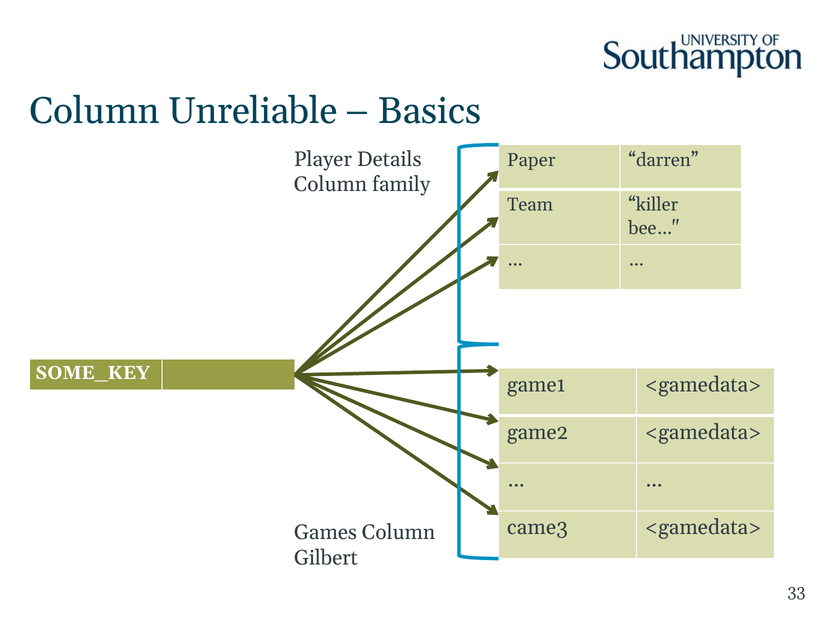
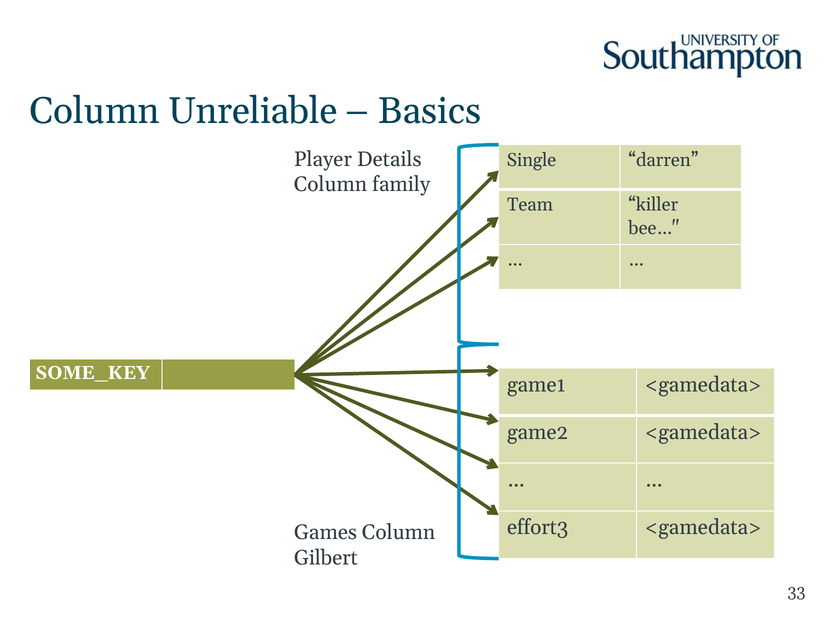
Paper: Paper -> Single
came3: came3 -> effort3
